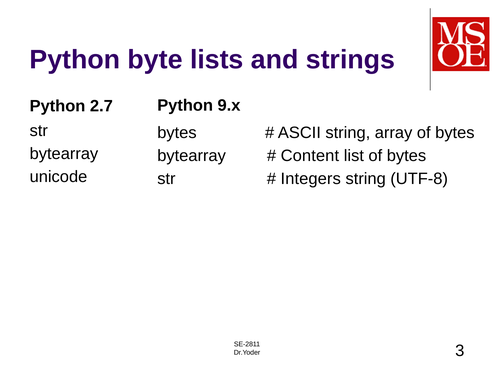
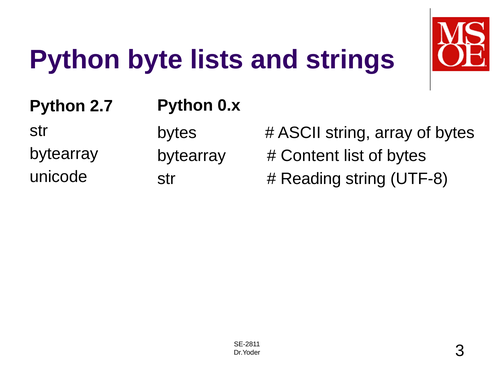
9.x: 9.x -> 0.x
Integers: Integers -> Reading
